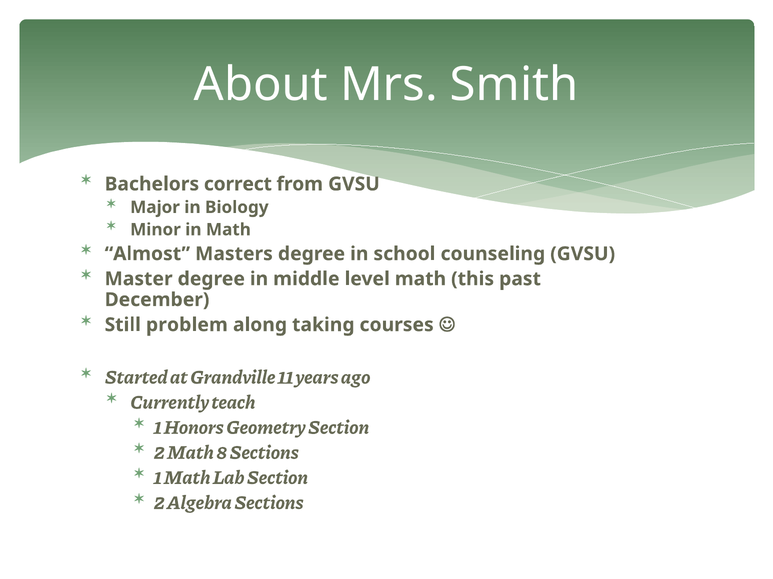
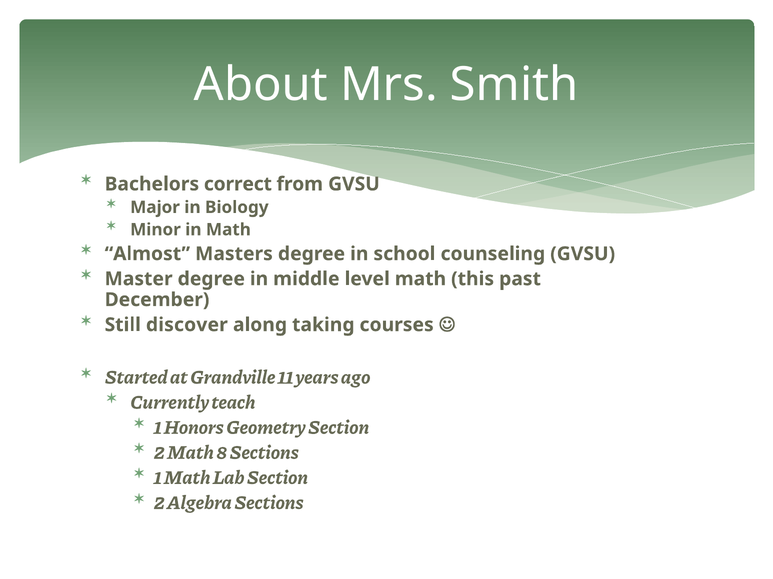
problem: problem -> discover
